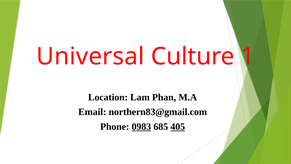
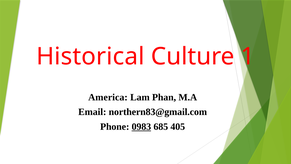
Universal: Universal -> Historical
Location: Location -> America
405 underline: present -> none
